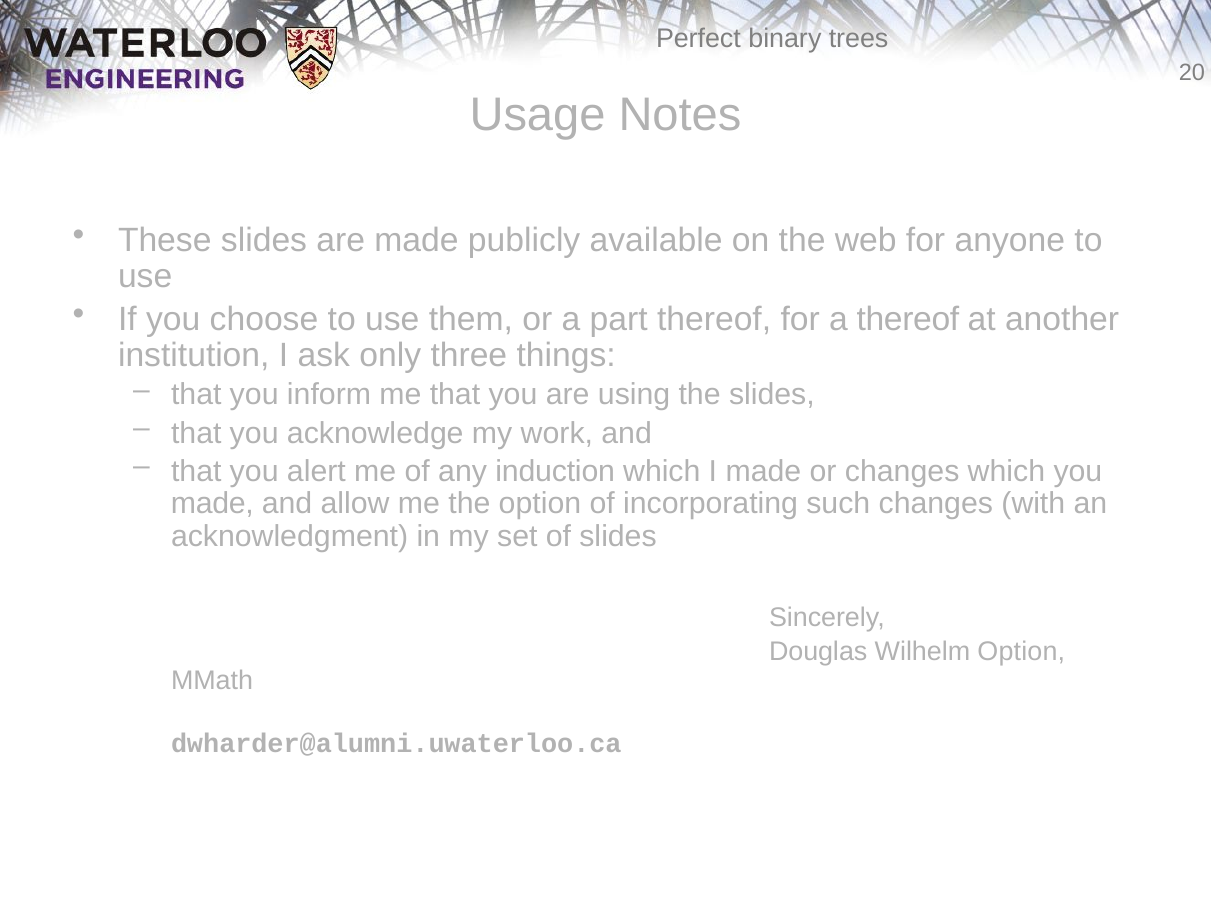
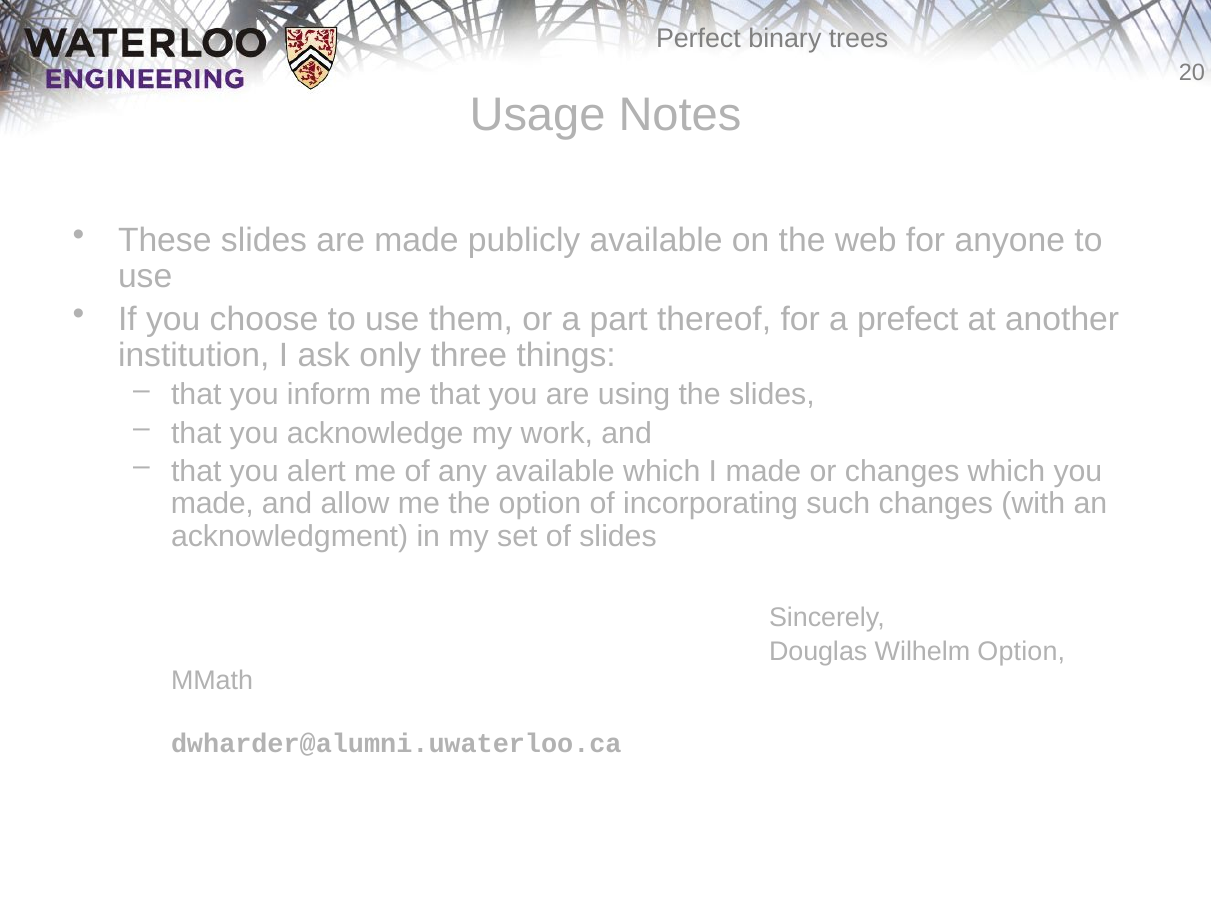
a thereof: thereof -> prefect
any induction: induction -> available
